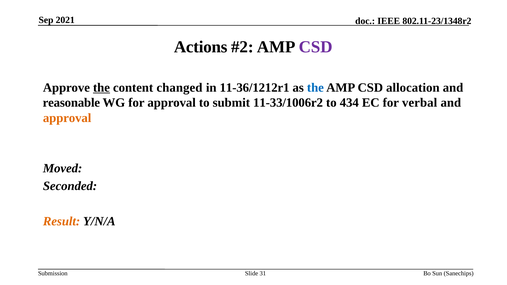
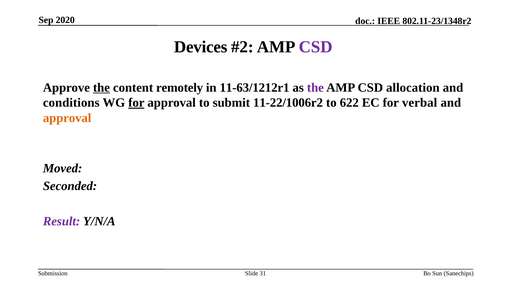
2021: 2021 -> 2020
Actions: Actions -> Devices
changed: changed -> remotely
11-36/1212r1: 11-36/1212r1 -> 11-63/1212r1
the at (315, 88) colour: blue -> purple
reasonable: reasonable -> conditions
for at (136, 103) underline: none -> present
11-33/1006r2: 11-33/1006r2 -> 11-22/1006r2
434: 434 -> 622
Result colour: orange -> purple
